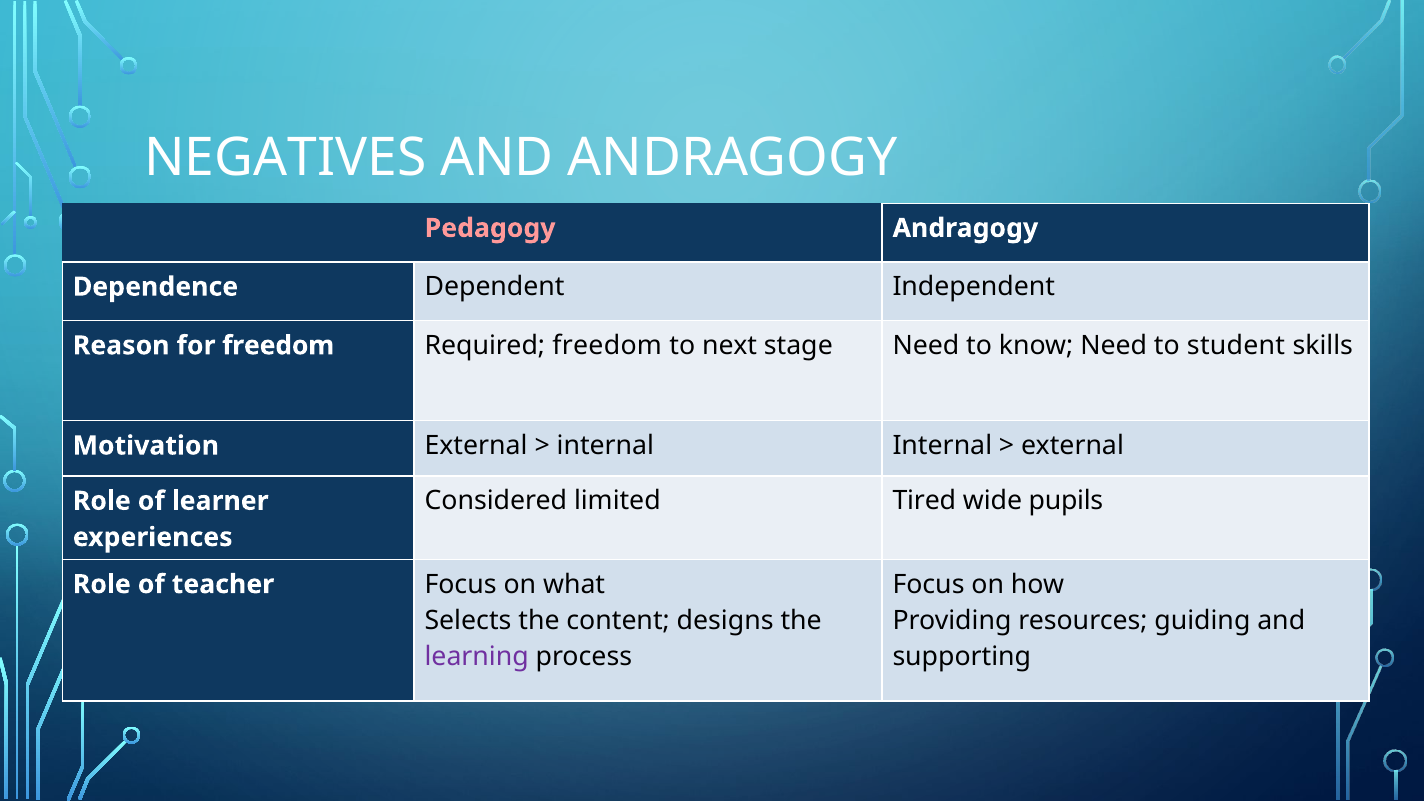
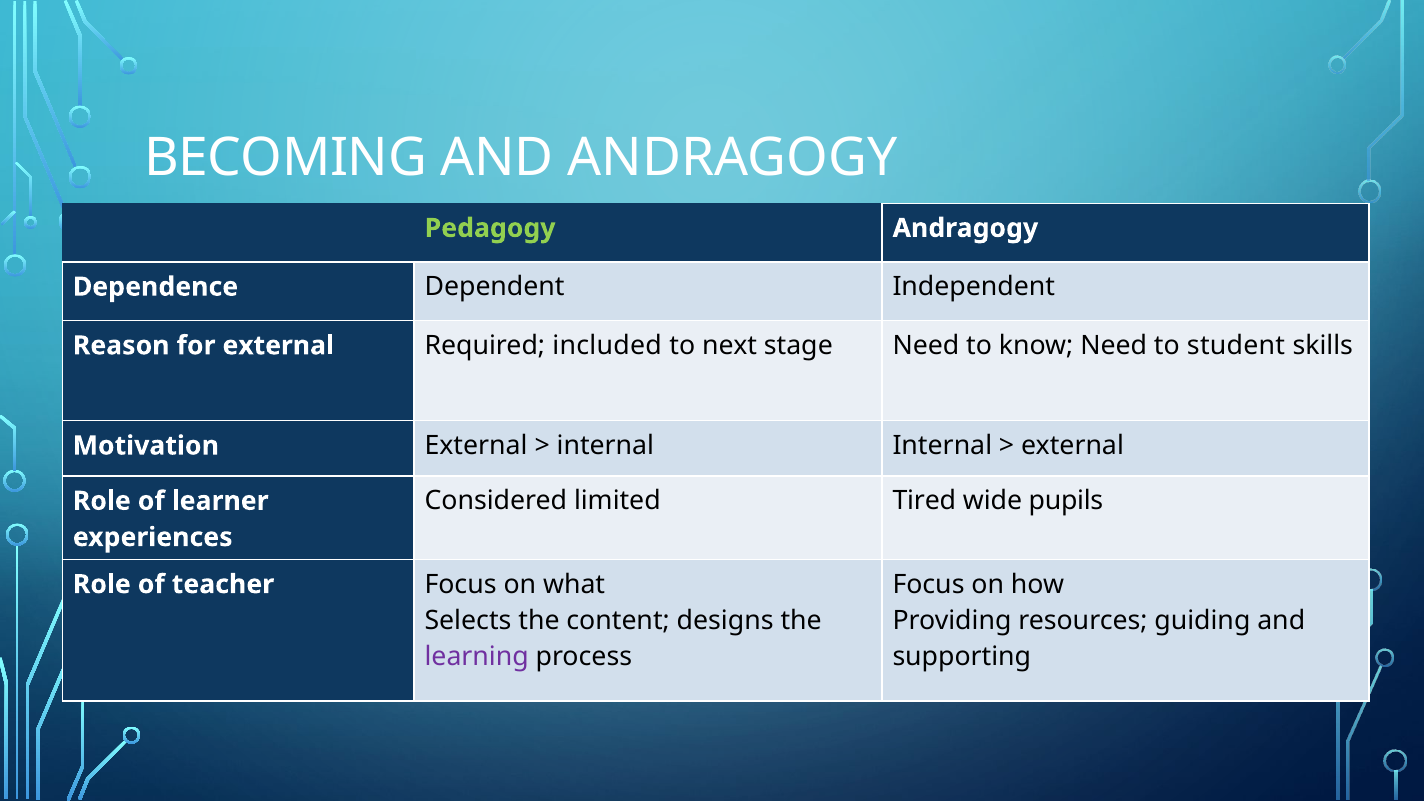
NEGATIVES: NEGATIVES -> BECOMING
Pedagogy colour: pink -> light green
for freedom: freedom -> external
Required freedom: freedom -> included
